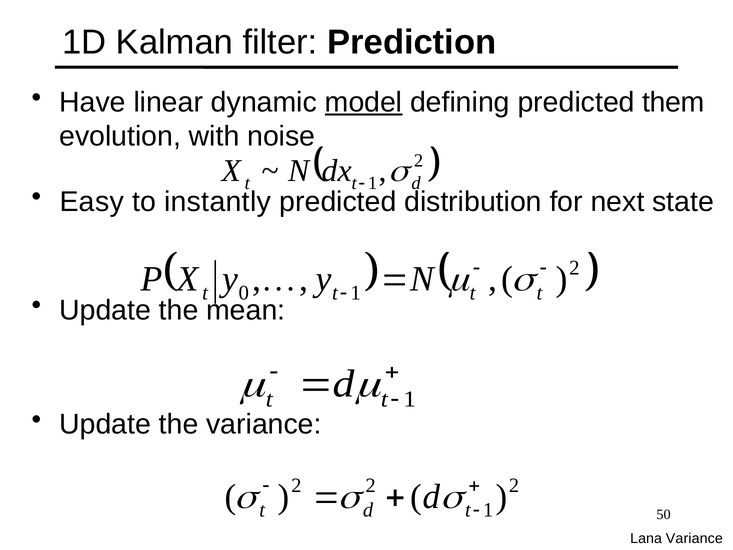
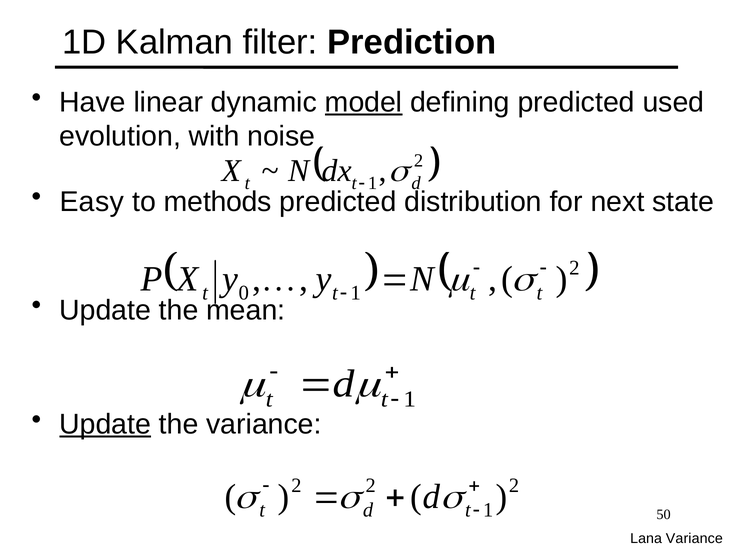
them: them -> used
instantly: instantly -> methods
Update at (105, 424) underline: none -> present
